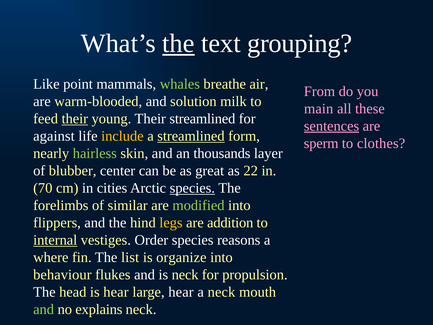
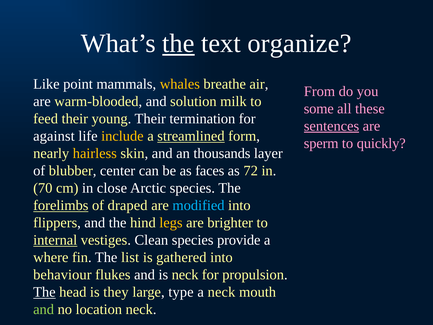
grouping: grouping -> organize
whales colour: light green -> yellow
main: main -> some
their at (75, 119) underline: present -> none
Their streamlined: streamlined -> termination
clothes: clothes -> quickly
hairless colour: light green -> yellow
great: great -> faces
22: 22 -> 72
cities: cities -> close
species at (192, 188) underline: present -> none
forelimbs underline: none -> present
similar: similar -> draped
modified colour: light green -> light blue
addition: addition -> brighter
Order: Order -> Clean
reasons: reasons -> provide
organize: organize -> gathered
The at (44, 292) underline: none -> present
is hear: hear -> they
large hear: hear -> type
explains: explains -> location
